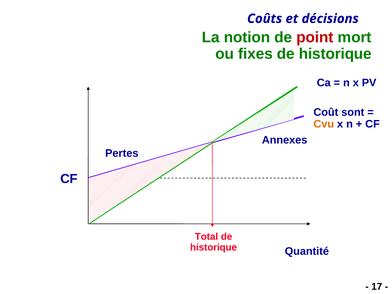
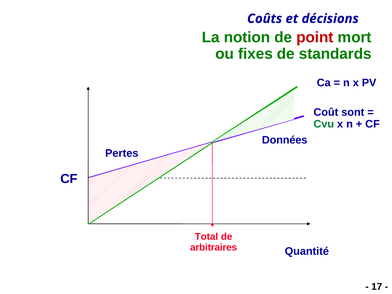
historique at (335, 54): historique -> standards
Cvu colour: orange -> green
Annexes: Annexes -> Données
historique at (214, 247): historique -> arbitraires
